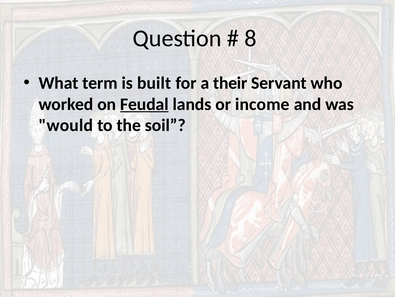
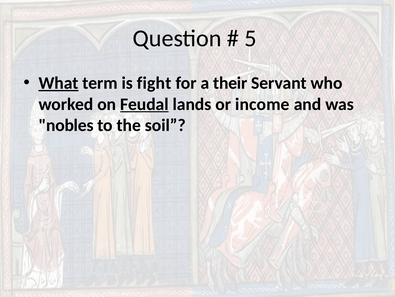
8: 8 -> 5
What underline: none -> present
built: built -> fight
would: would -> nobles
